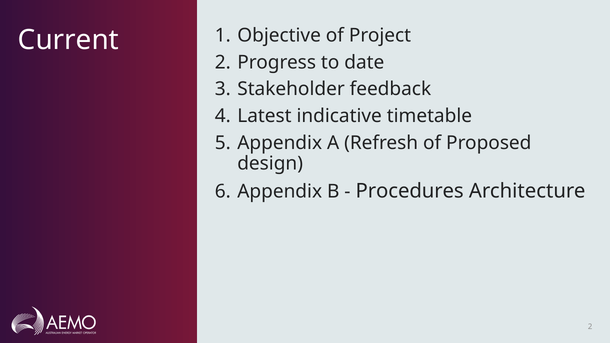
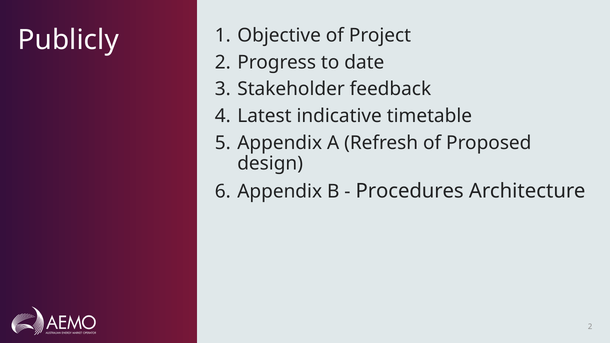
Current: Current -> Publicly
